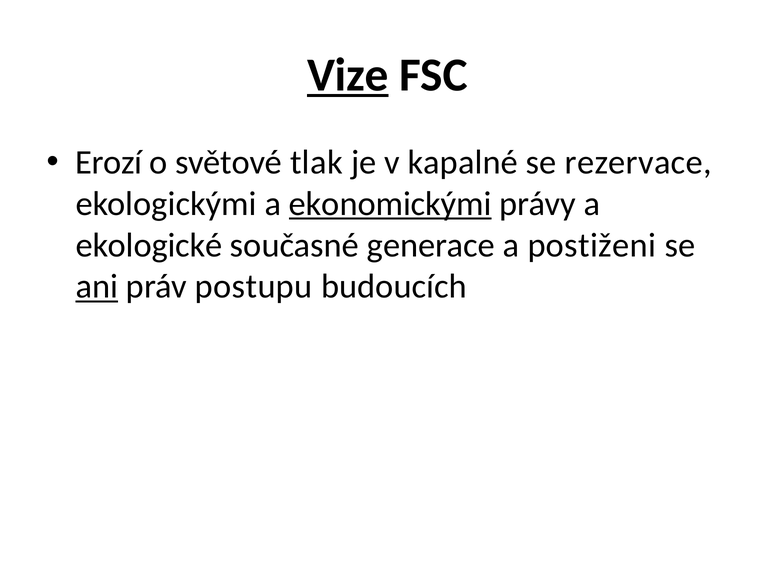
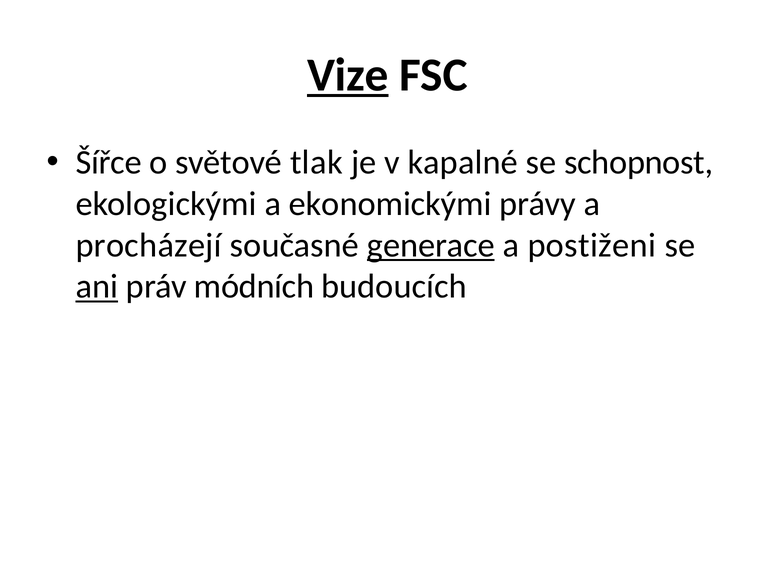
Erozí: Erozí -> Šířce
rezervace: rezervace -> schopnost
ekonomickými underline: present -> none
ekologické: ekologické -> procházejí
generace underline: none -> present
postupu: postupu -> módních
